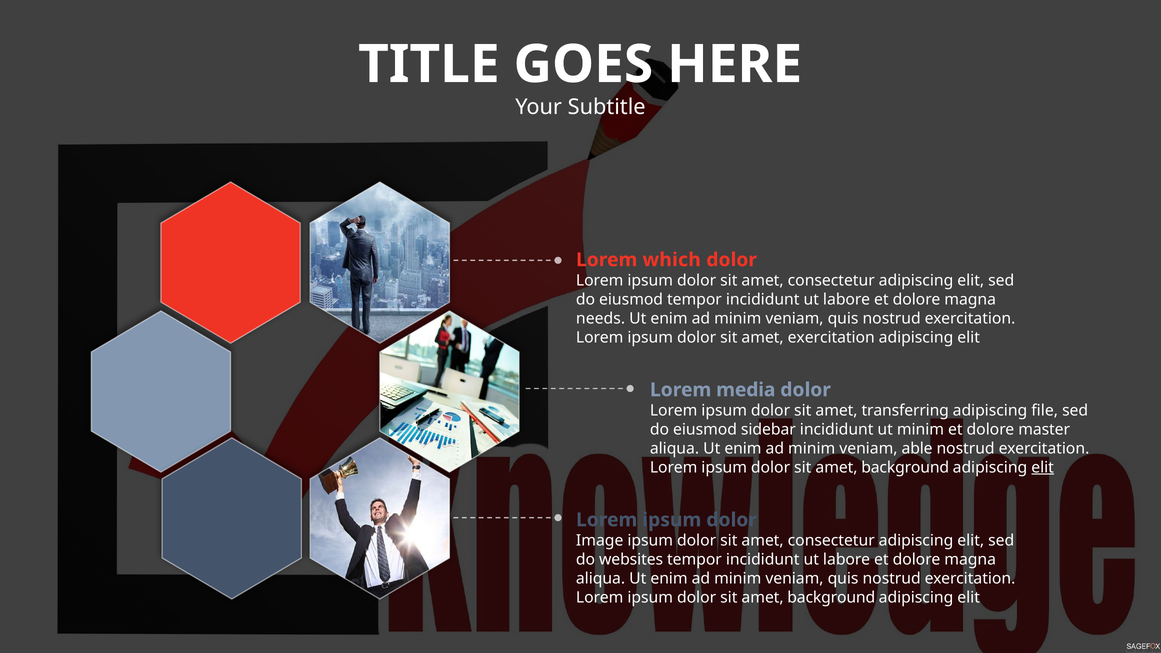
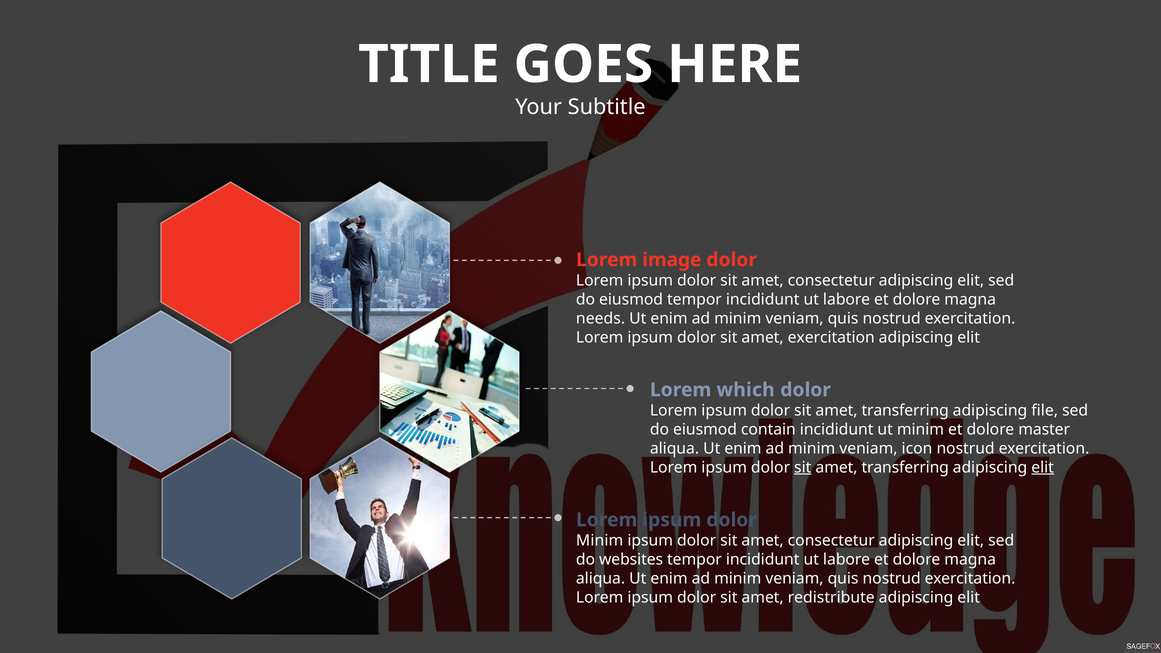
which: which -> image
media: media -> which
sidebar: sidebar -> contain
able: able -> icon
sit at (803, 467) underline: none -> present
background at (905, 467): background -> transferring
Image at (600, 541): Image -> Minim
background at (831, 597): background -> redistribute
